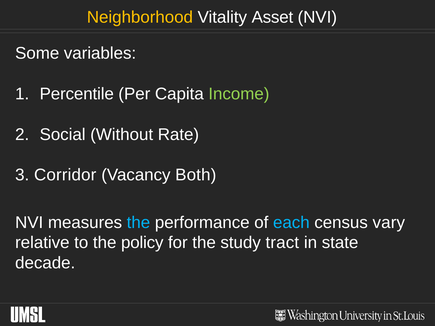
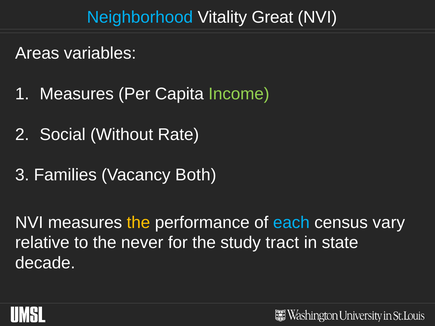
Neighborhood colour: yellow -> light blue
Asset: Asset -> Great
Some: Some -> Areas
Percentile at (77, 94): Percentile -> Measures
Corridor: Corridor -> Families
the at (138, 223) colour: light blue -> yellow
policy: policy -> never
